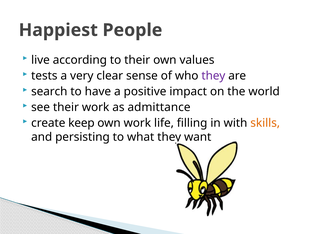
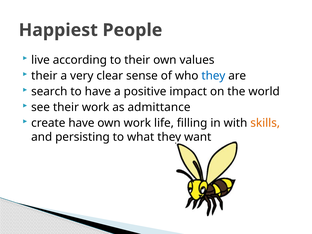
tests at (44, 76): tests -> their
they at (213, 76) colour: purple -> blue
create keep: keep -> have
